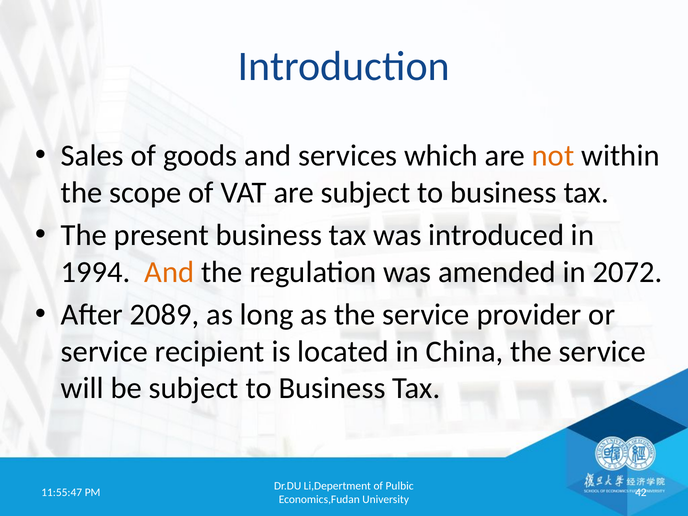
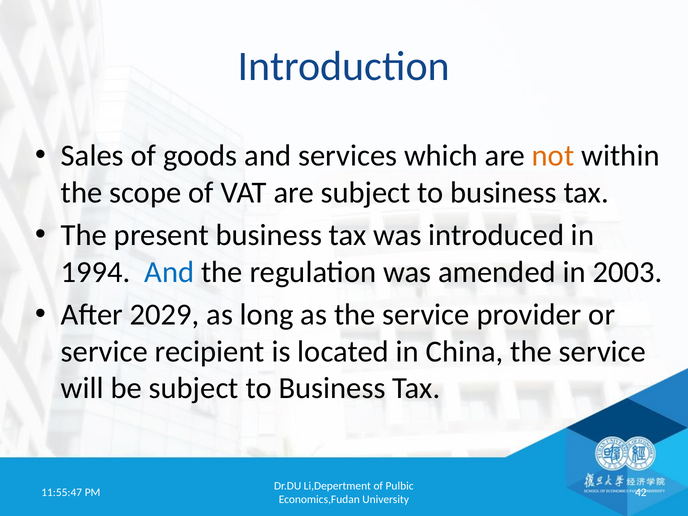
And at (169, 272) colour: orange -> blue
2072: 2072 -> 2003
2089: 2089 -> 2029
